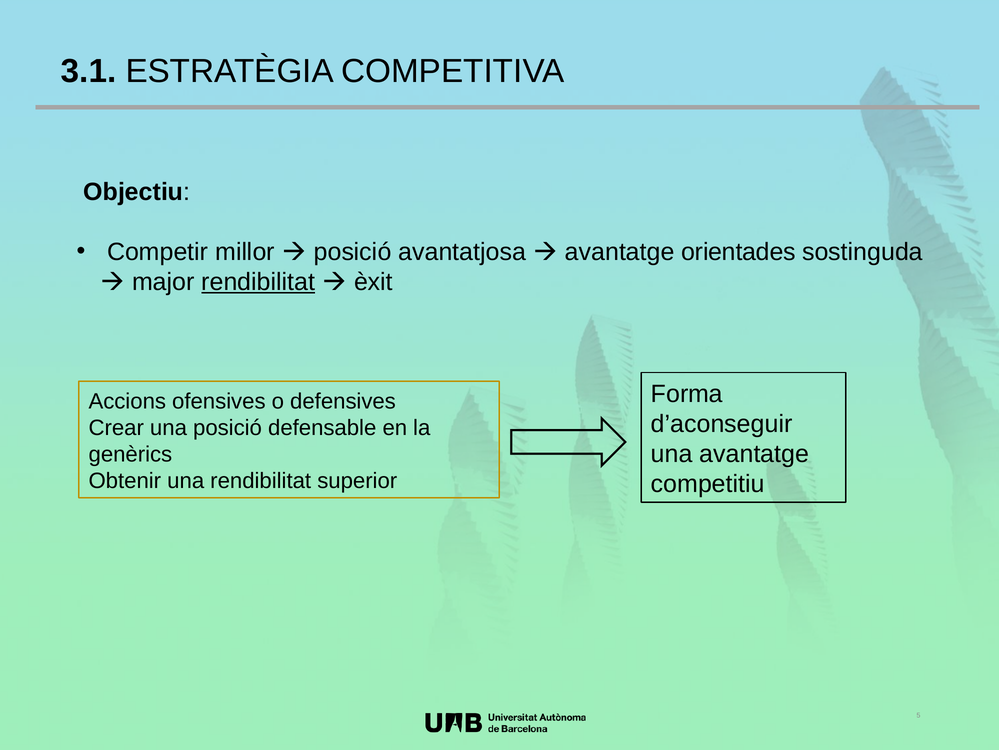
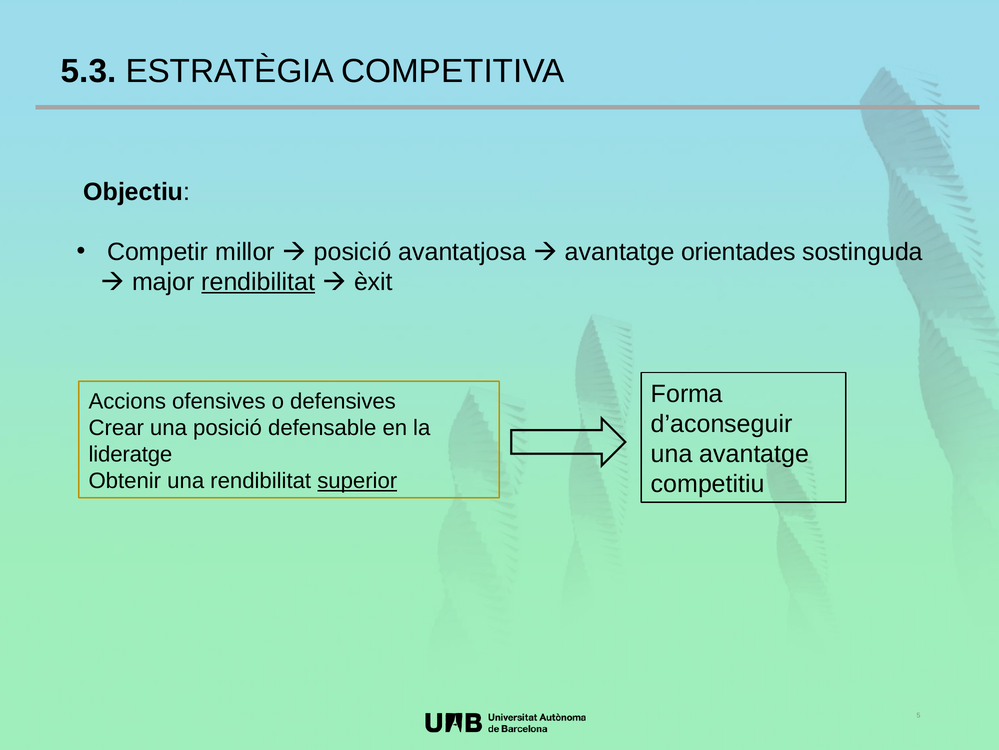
3.1: 3.1 -> 5.3
genèrics: genèrics -> lideratge
superior underline: none -> present
